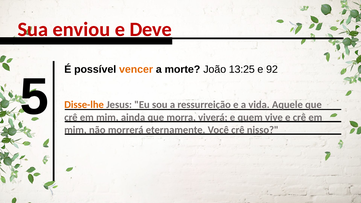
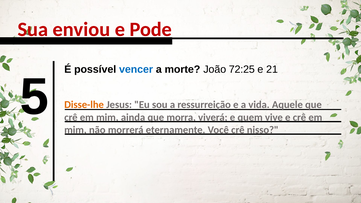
Deve: Deve -> Pode
vencer colour: orange -> blue
13:25: 13:25 -> 72:25
92: 92 -> 21
